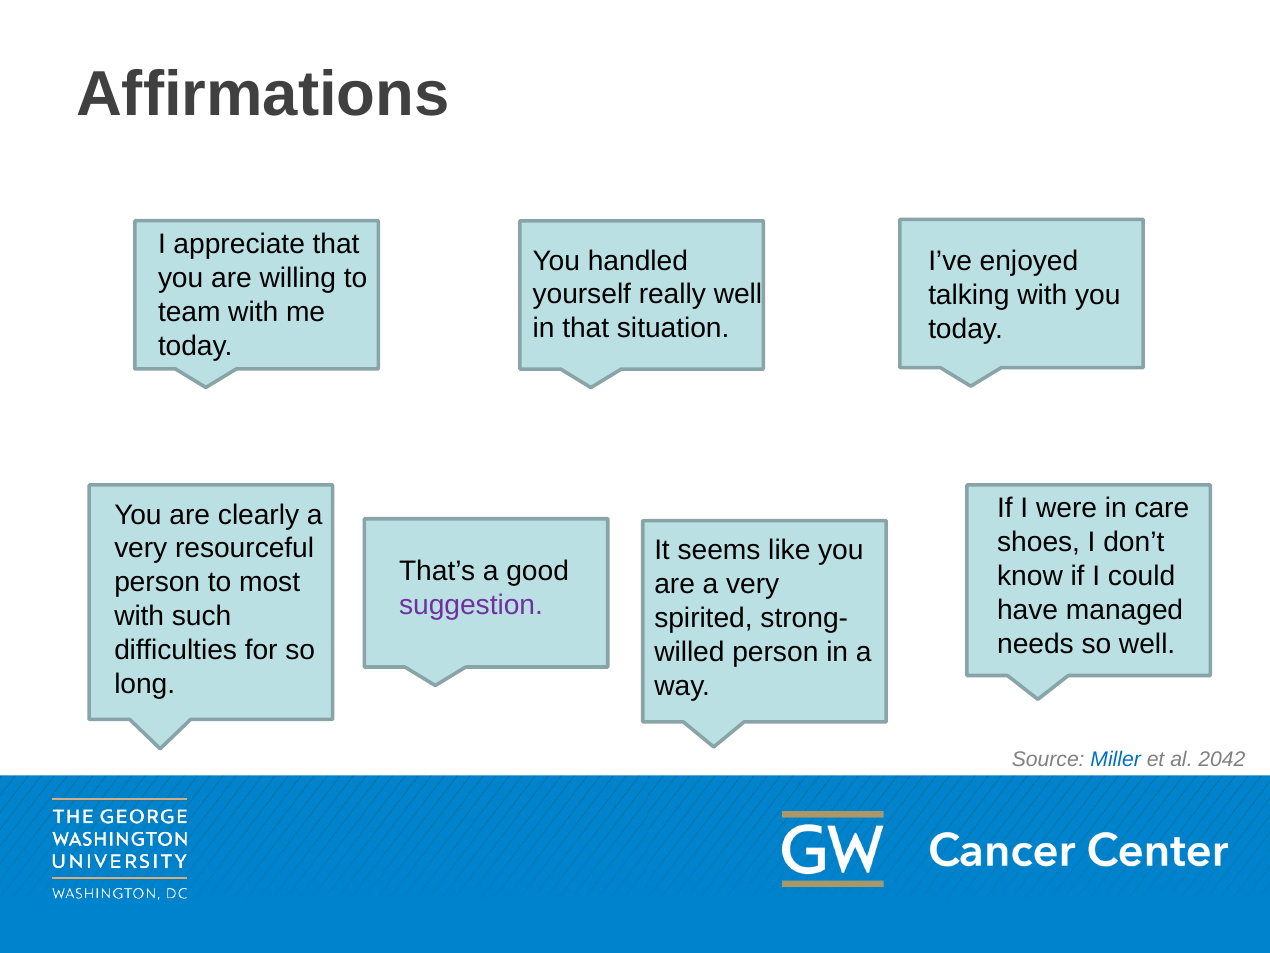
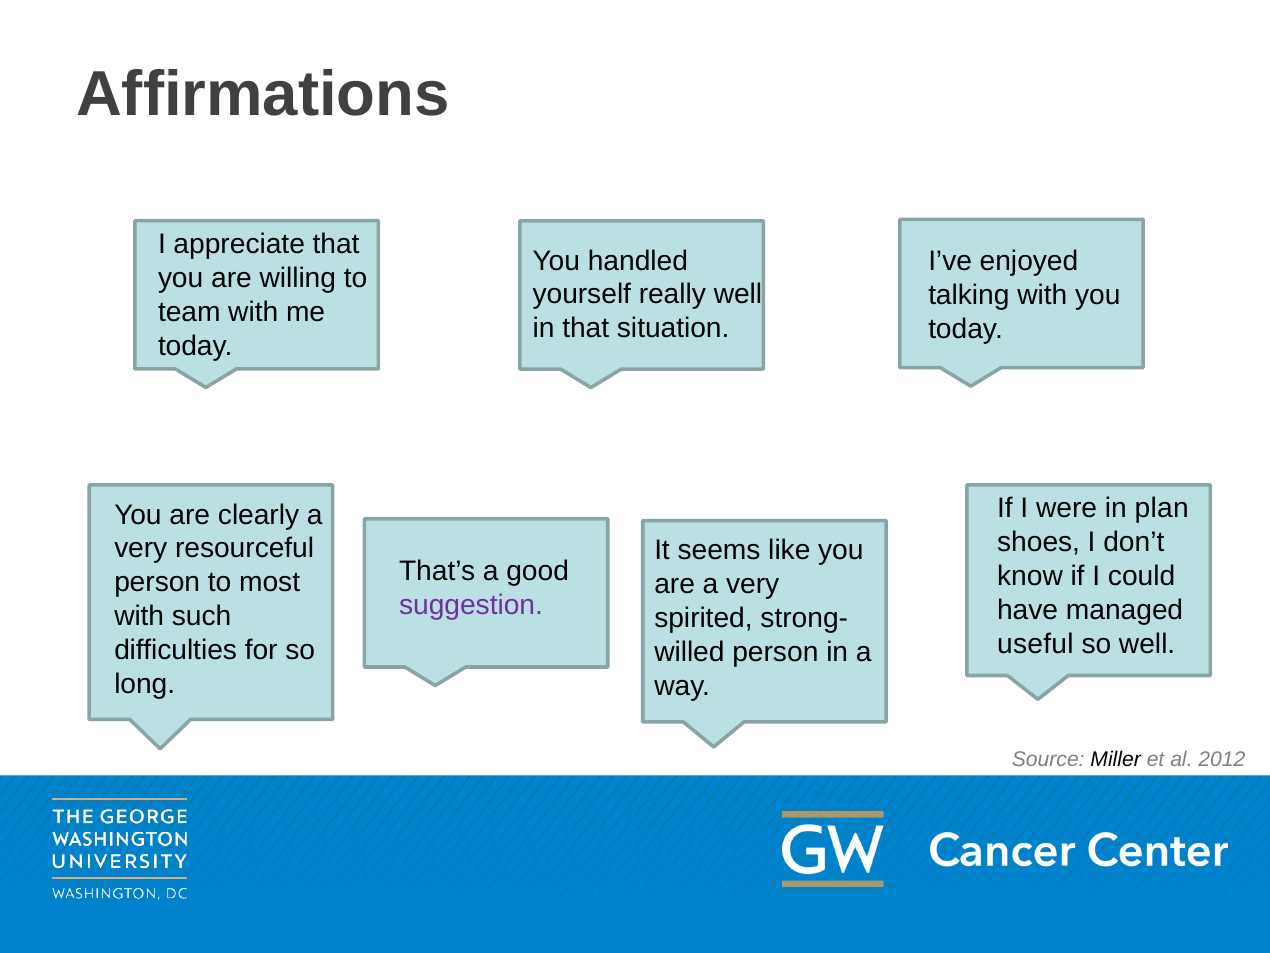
care: care -> plan
needs: needs -> useful
Miller colour: blue -> black
2042: 2042 -> 2012
